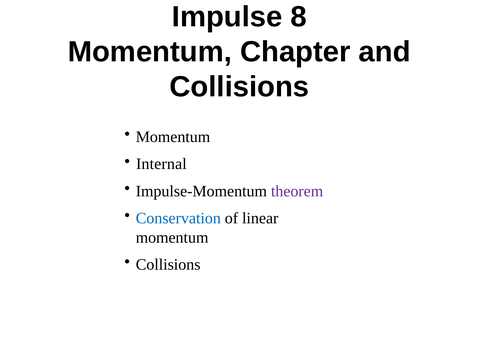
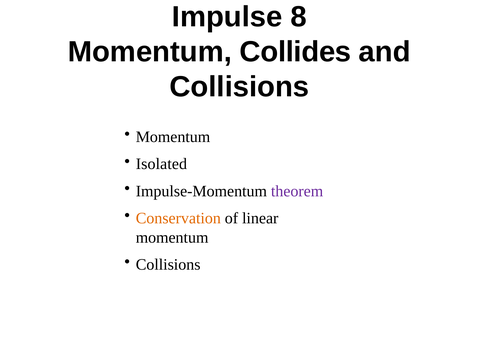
Chapter: Chapter -> Collides
Internal: Internal -> Isolated
Conservation colour: blue -> orange
